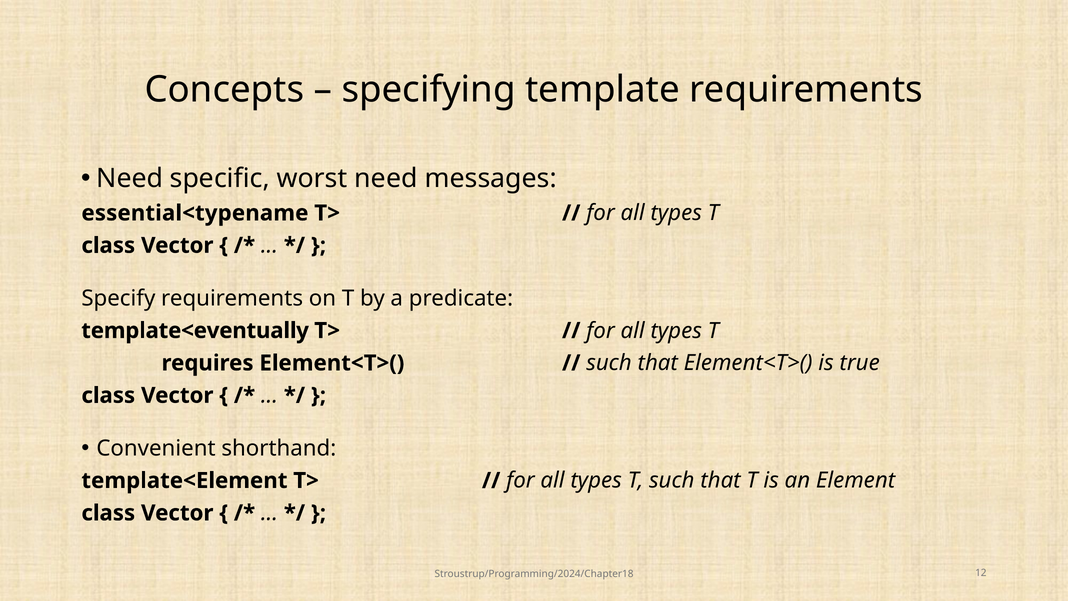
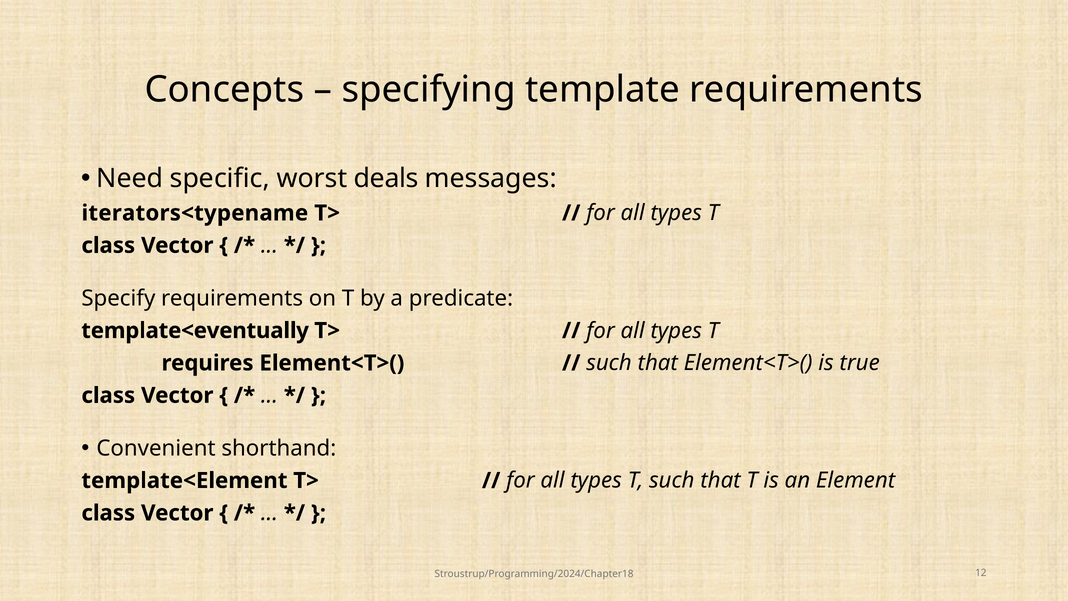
worst need: need -> deals
essential<typename: essential<typename -> iterators<typename
